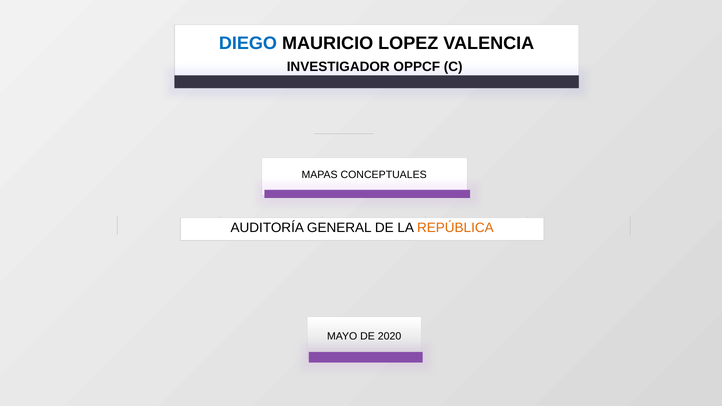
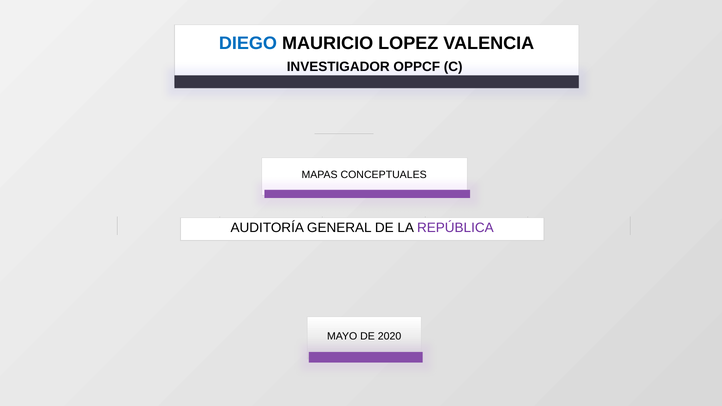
REPÚBLICA colour: orange -> purple
